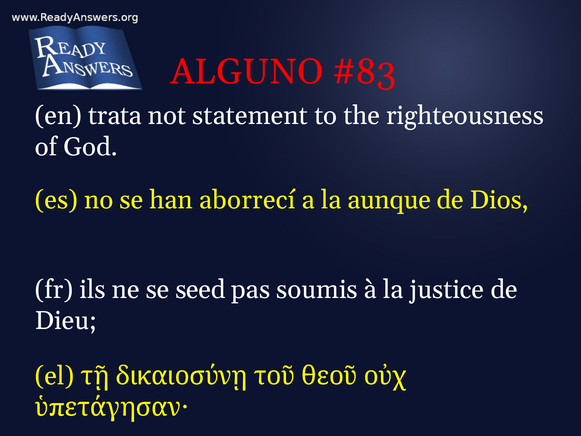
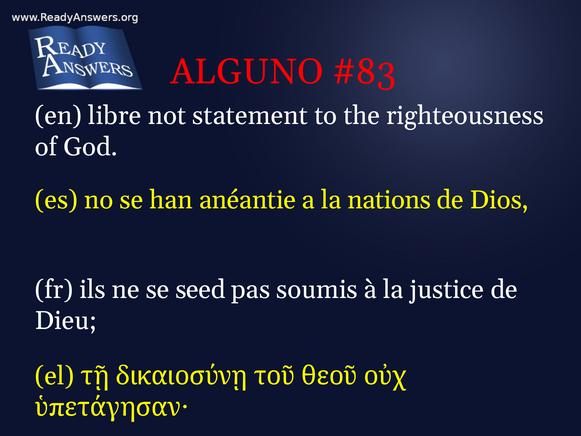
trata: trata -> libre
aborrecí: aborrecí -> anéantie
aunque: aunque -> nations
